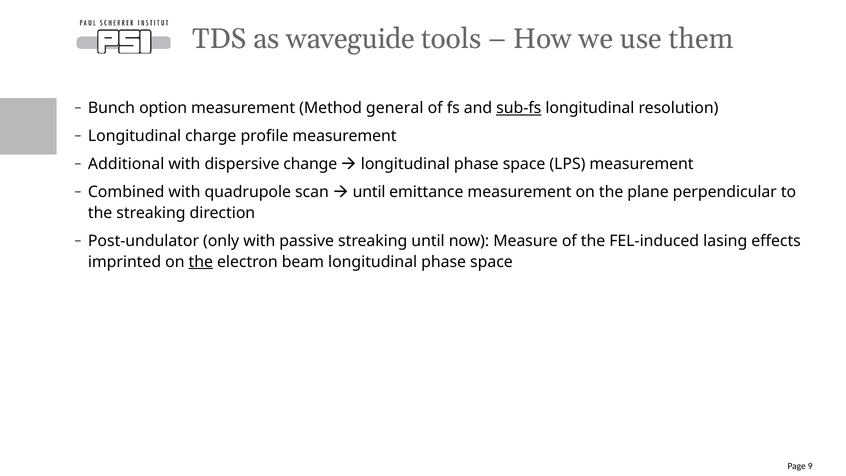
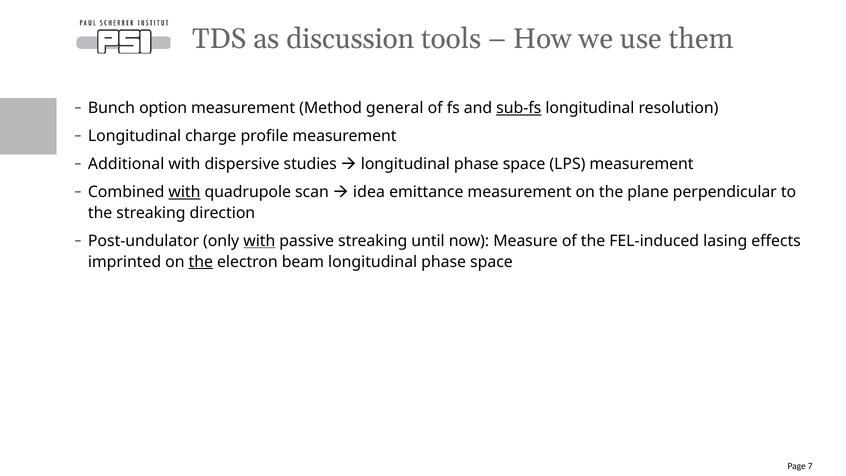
waveguide: waveguide -> discussion
change: change -> studies
with at (184, 192) underline: none -> present
until at (369, 192): until -> idea
with at (259, 241) underline: none -> present
9: 9 -> 7
